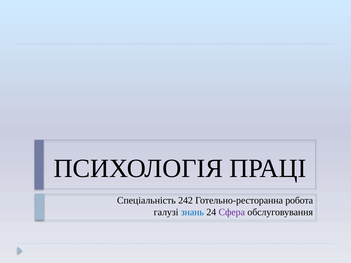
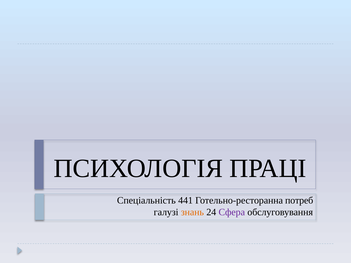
242: 242 -> 441
робота: робота -> потреб
знань colour: blue -> orange
